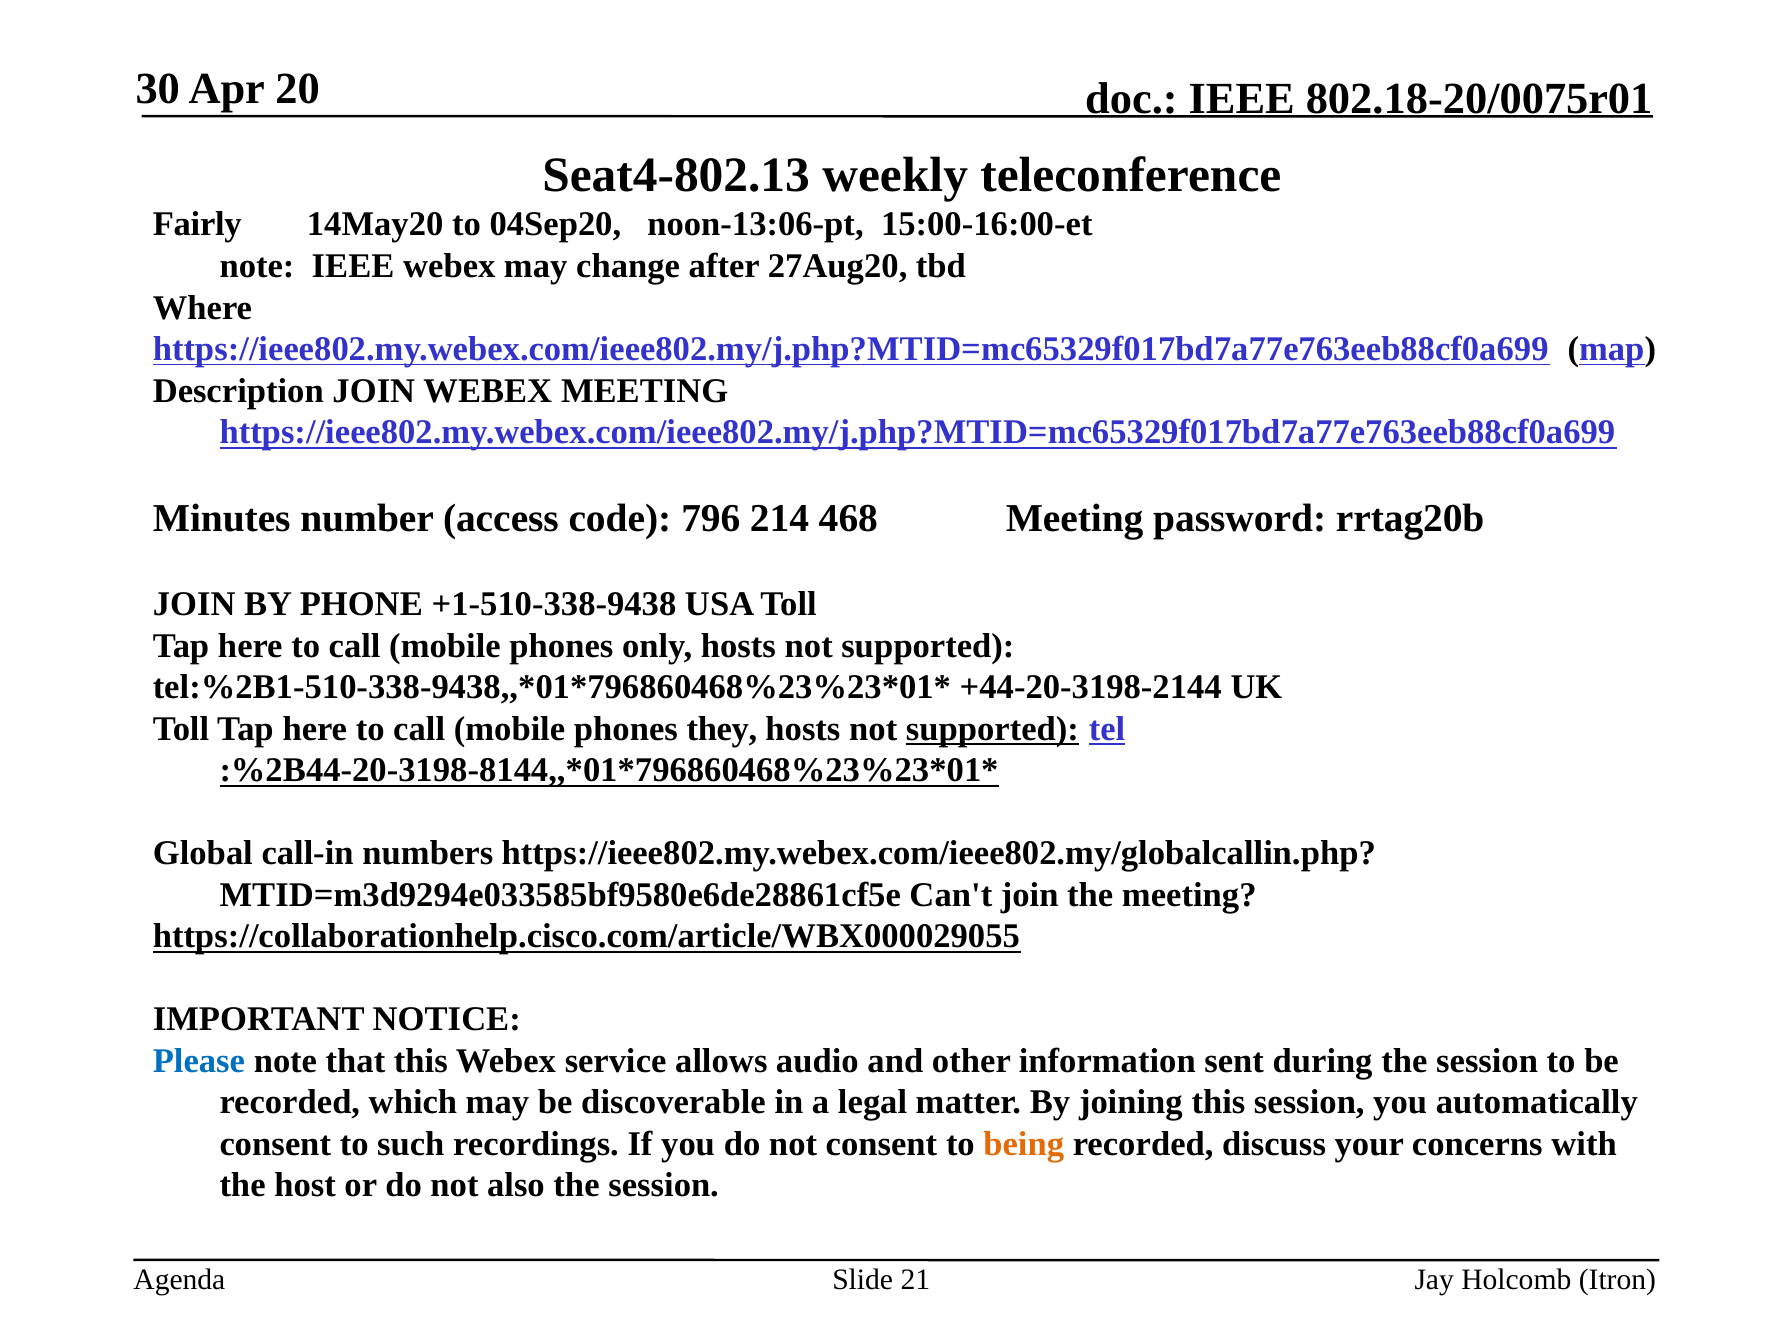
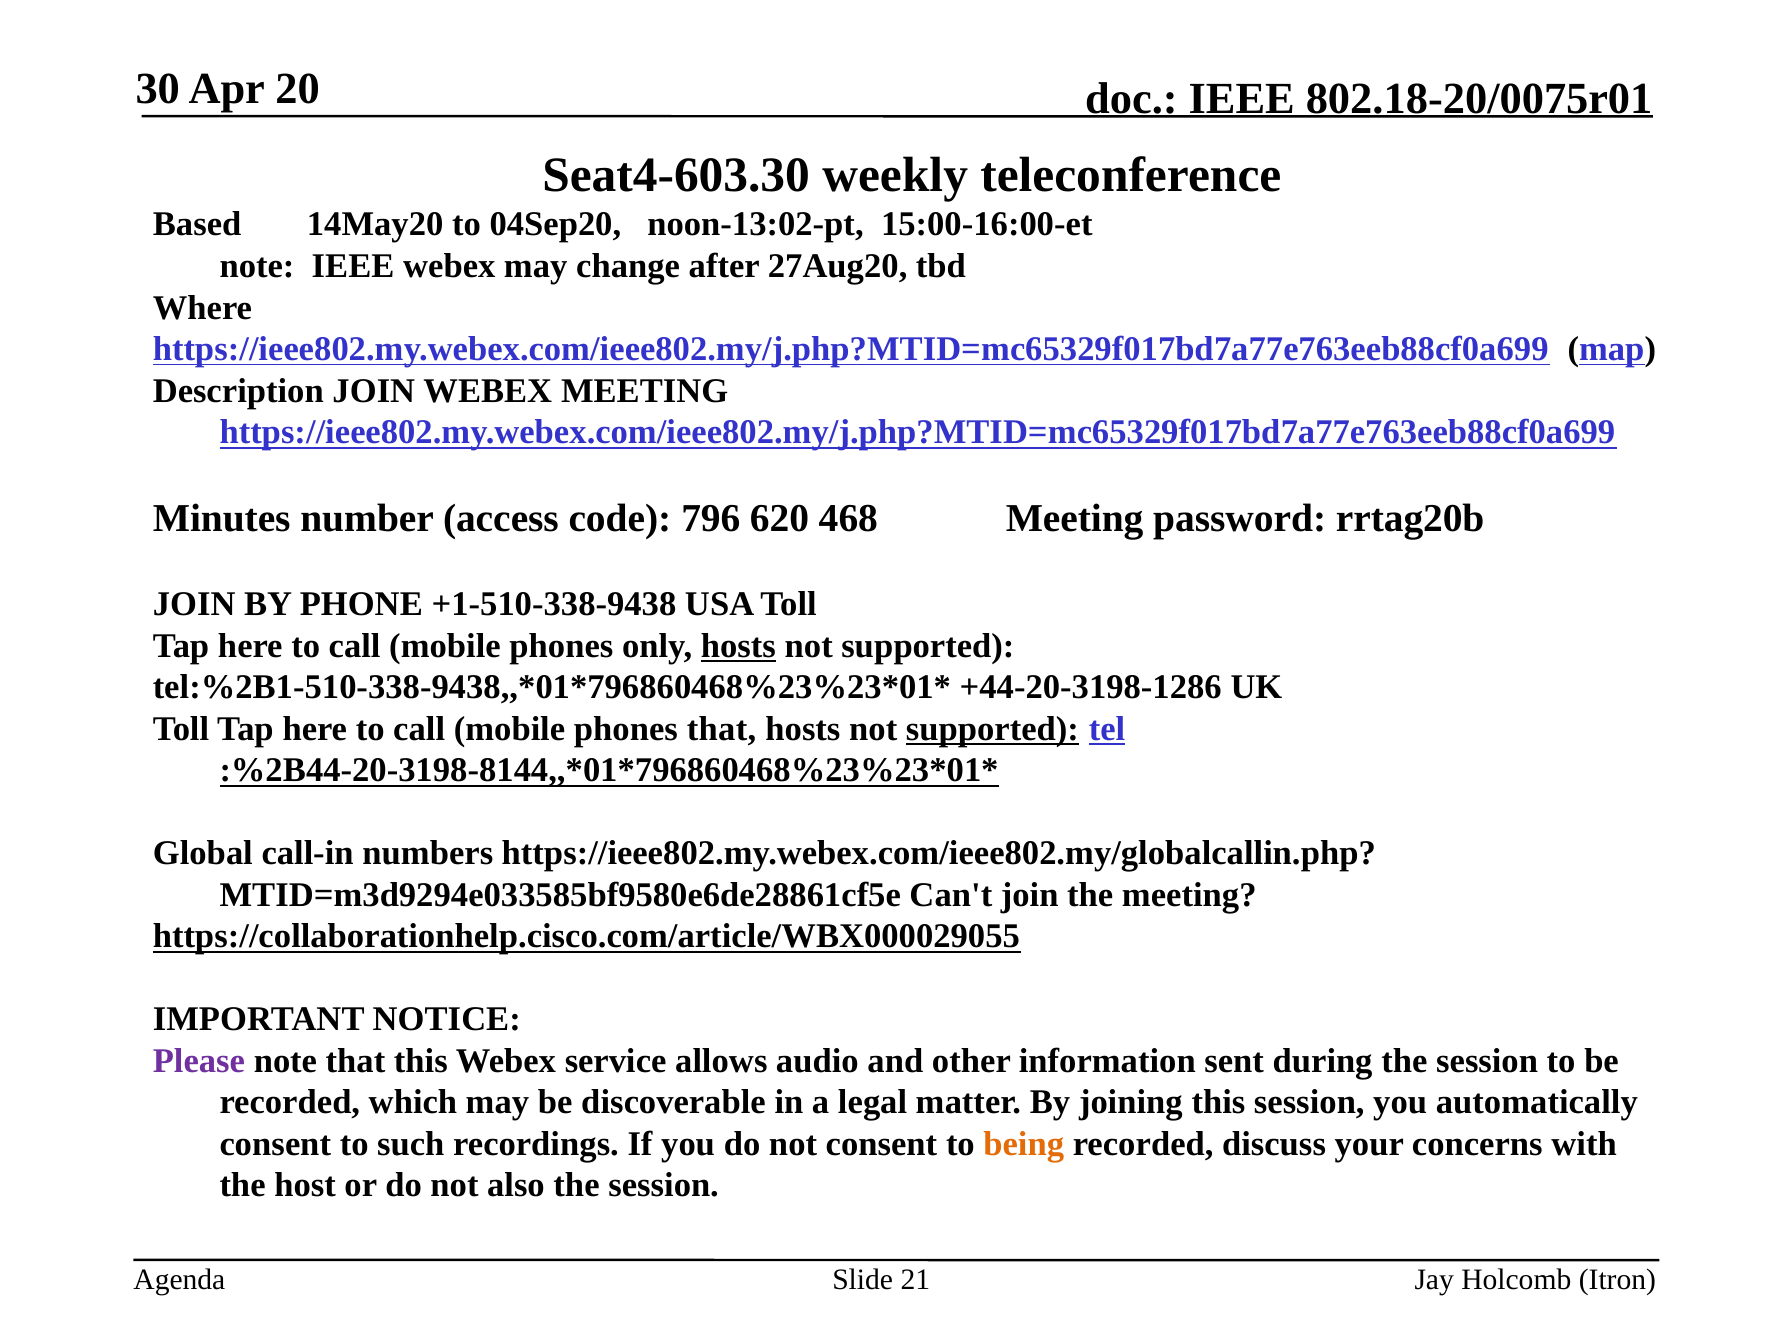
Seat4-802.13: Seat4-802.13 -> Seat4-603.30
Fairly: Fairly -> Based
noon-13:06-pt: noon-13:06-pt -> noon-13:02-pt
214: 214 -> 620
hosts at (738, 645) underline: none -> present
+44-20-3198-2144: +44-20-3198-2144 -> +44-20-3198-1286
phones they: they -> that
Please colour: blue -> purple
